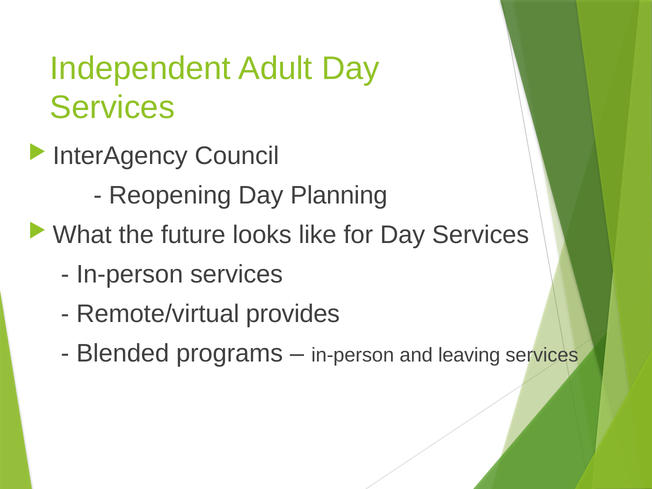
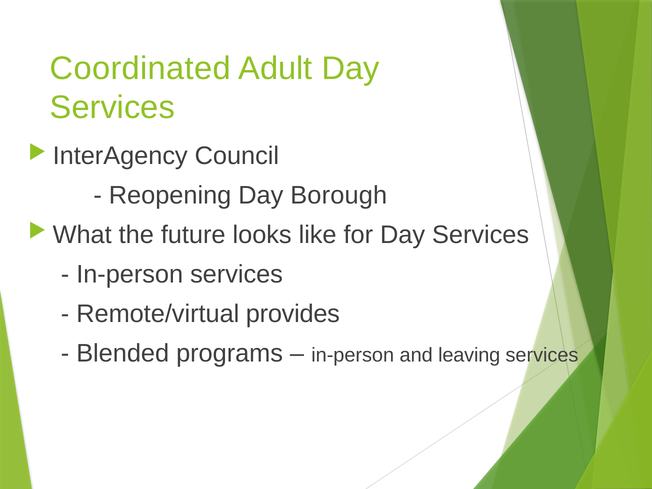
Independent: Independent -> Coordinated
Planning: Planning -> Borough
